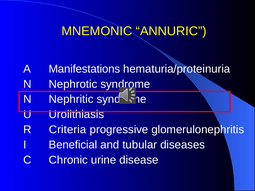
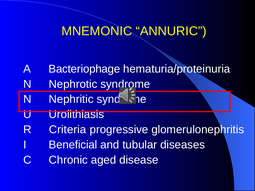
Manifestations: Manifestations -> Bacteriophage
urine: urine -> aged
